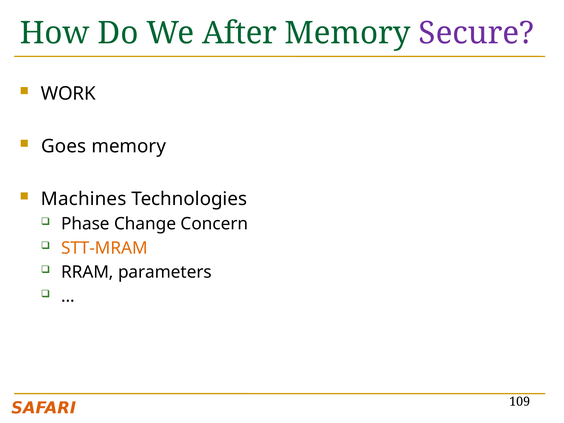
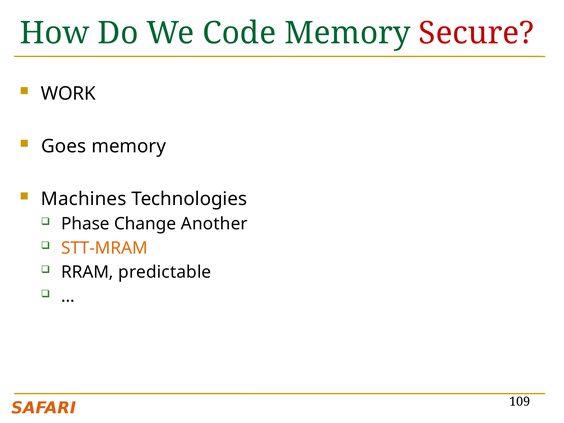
After: After -> Code
Secure colour: purple -> red
Concern: Concern -> Another
parameters: parameters -> predictable
